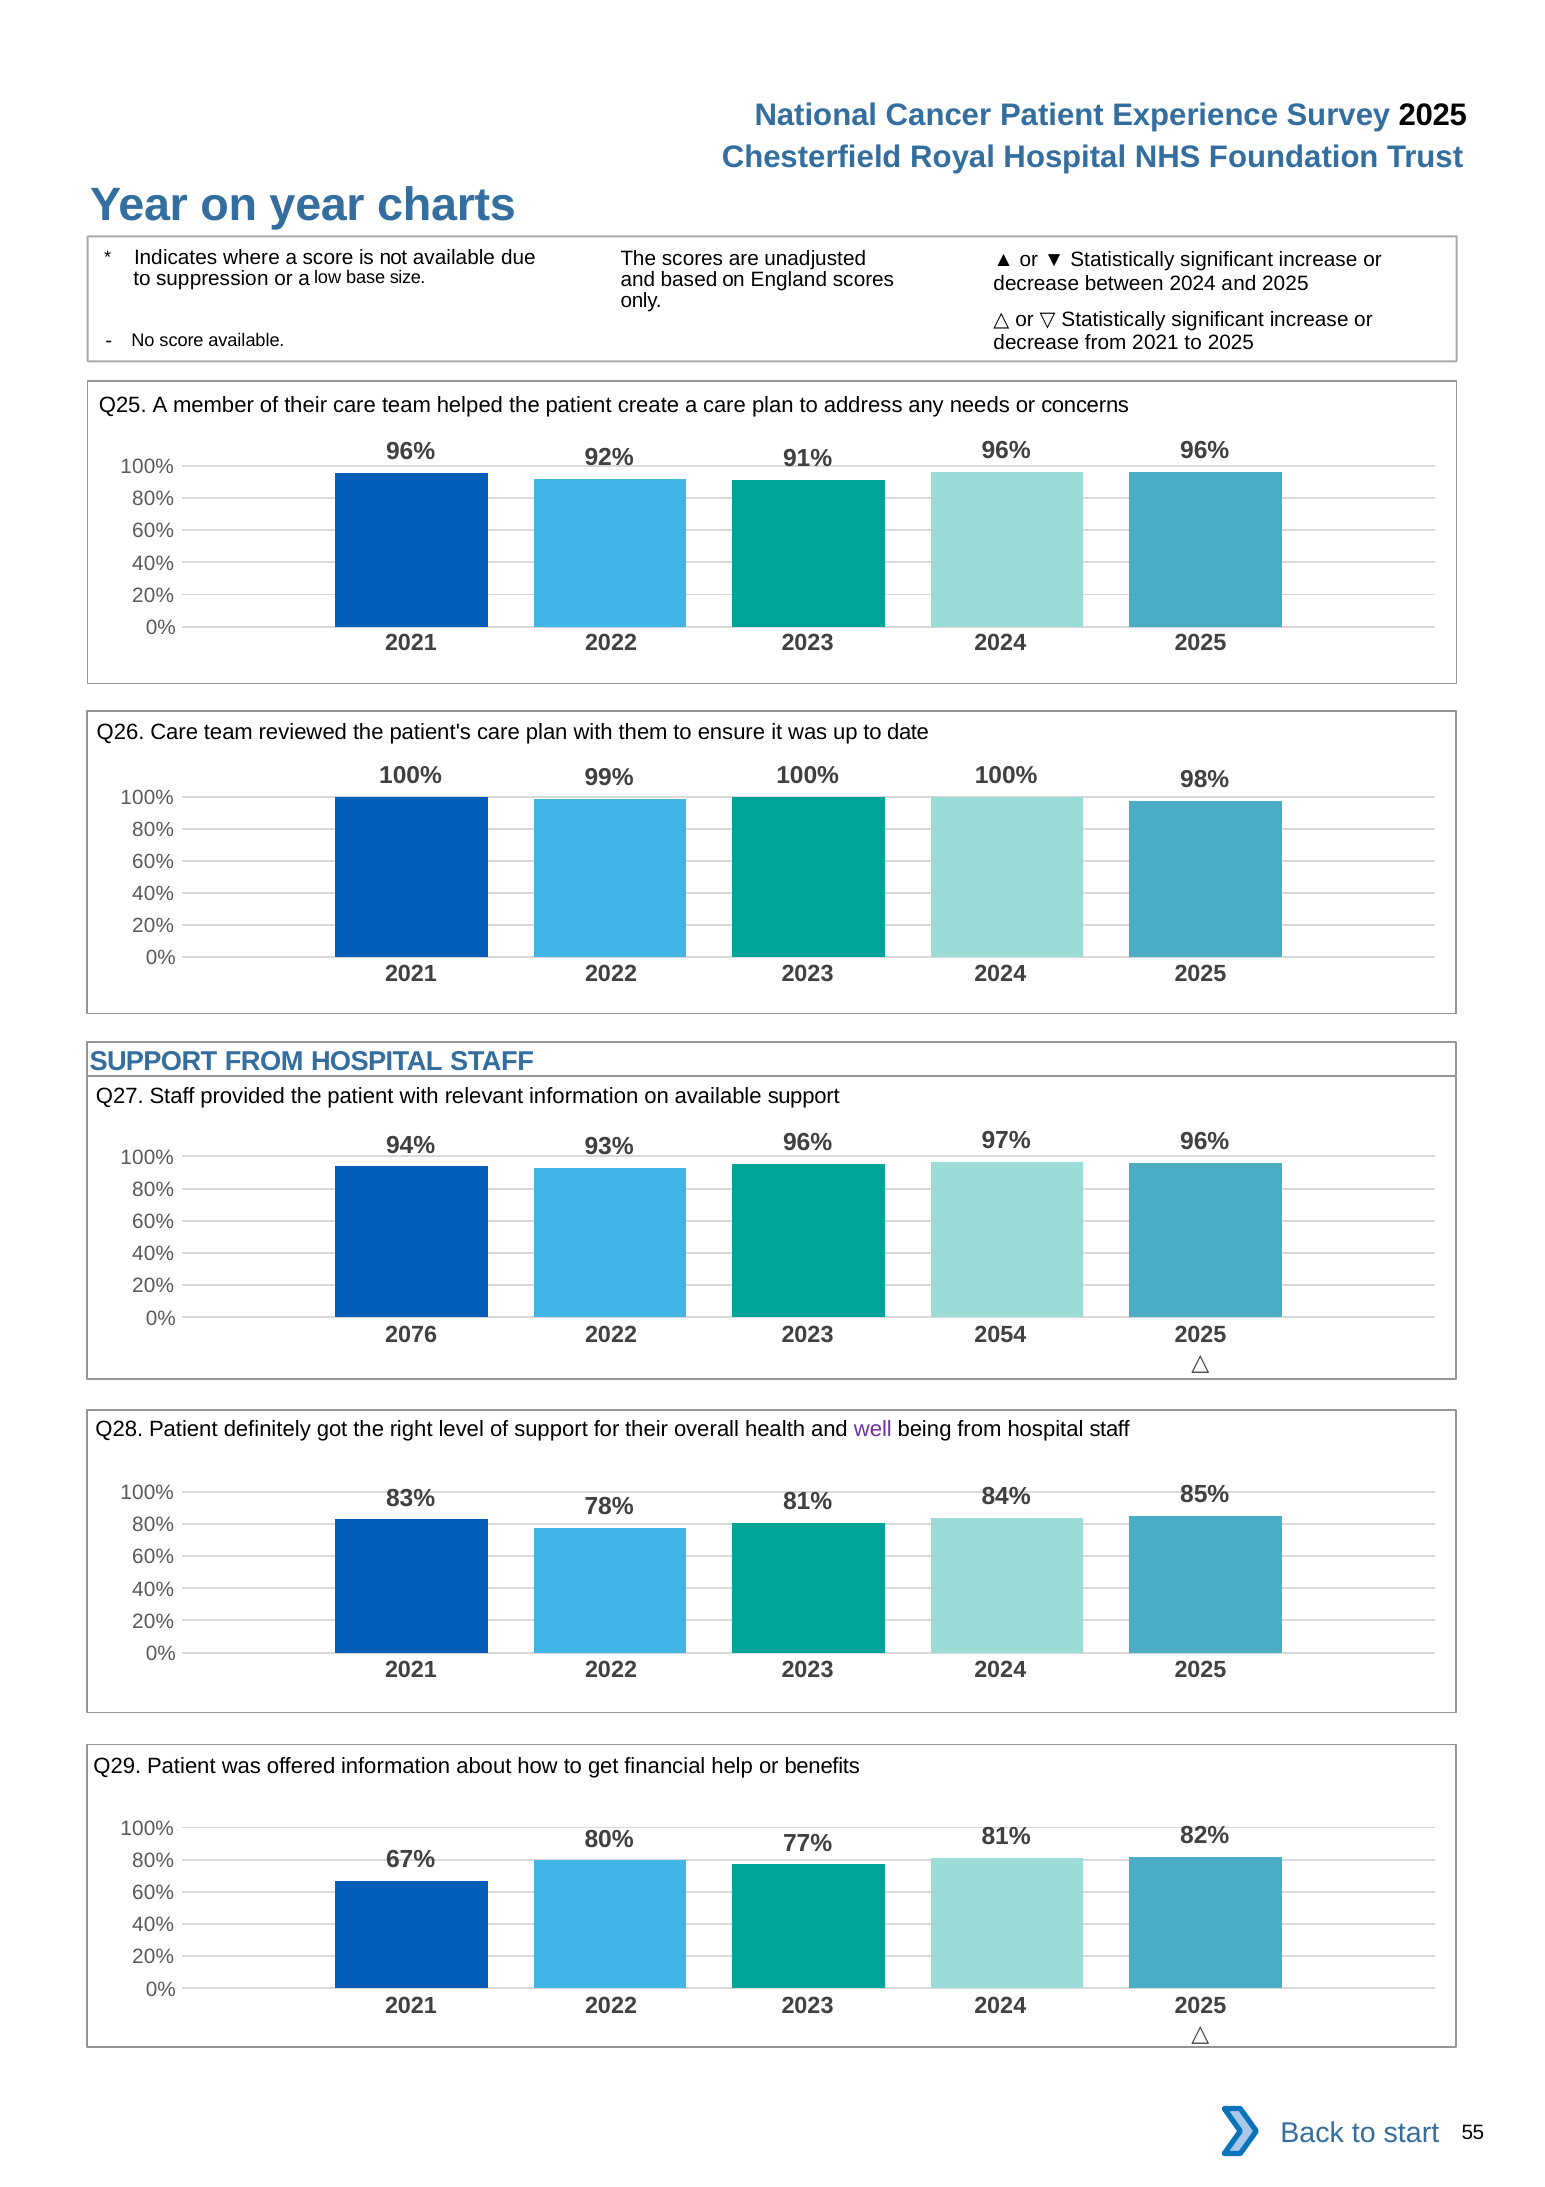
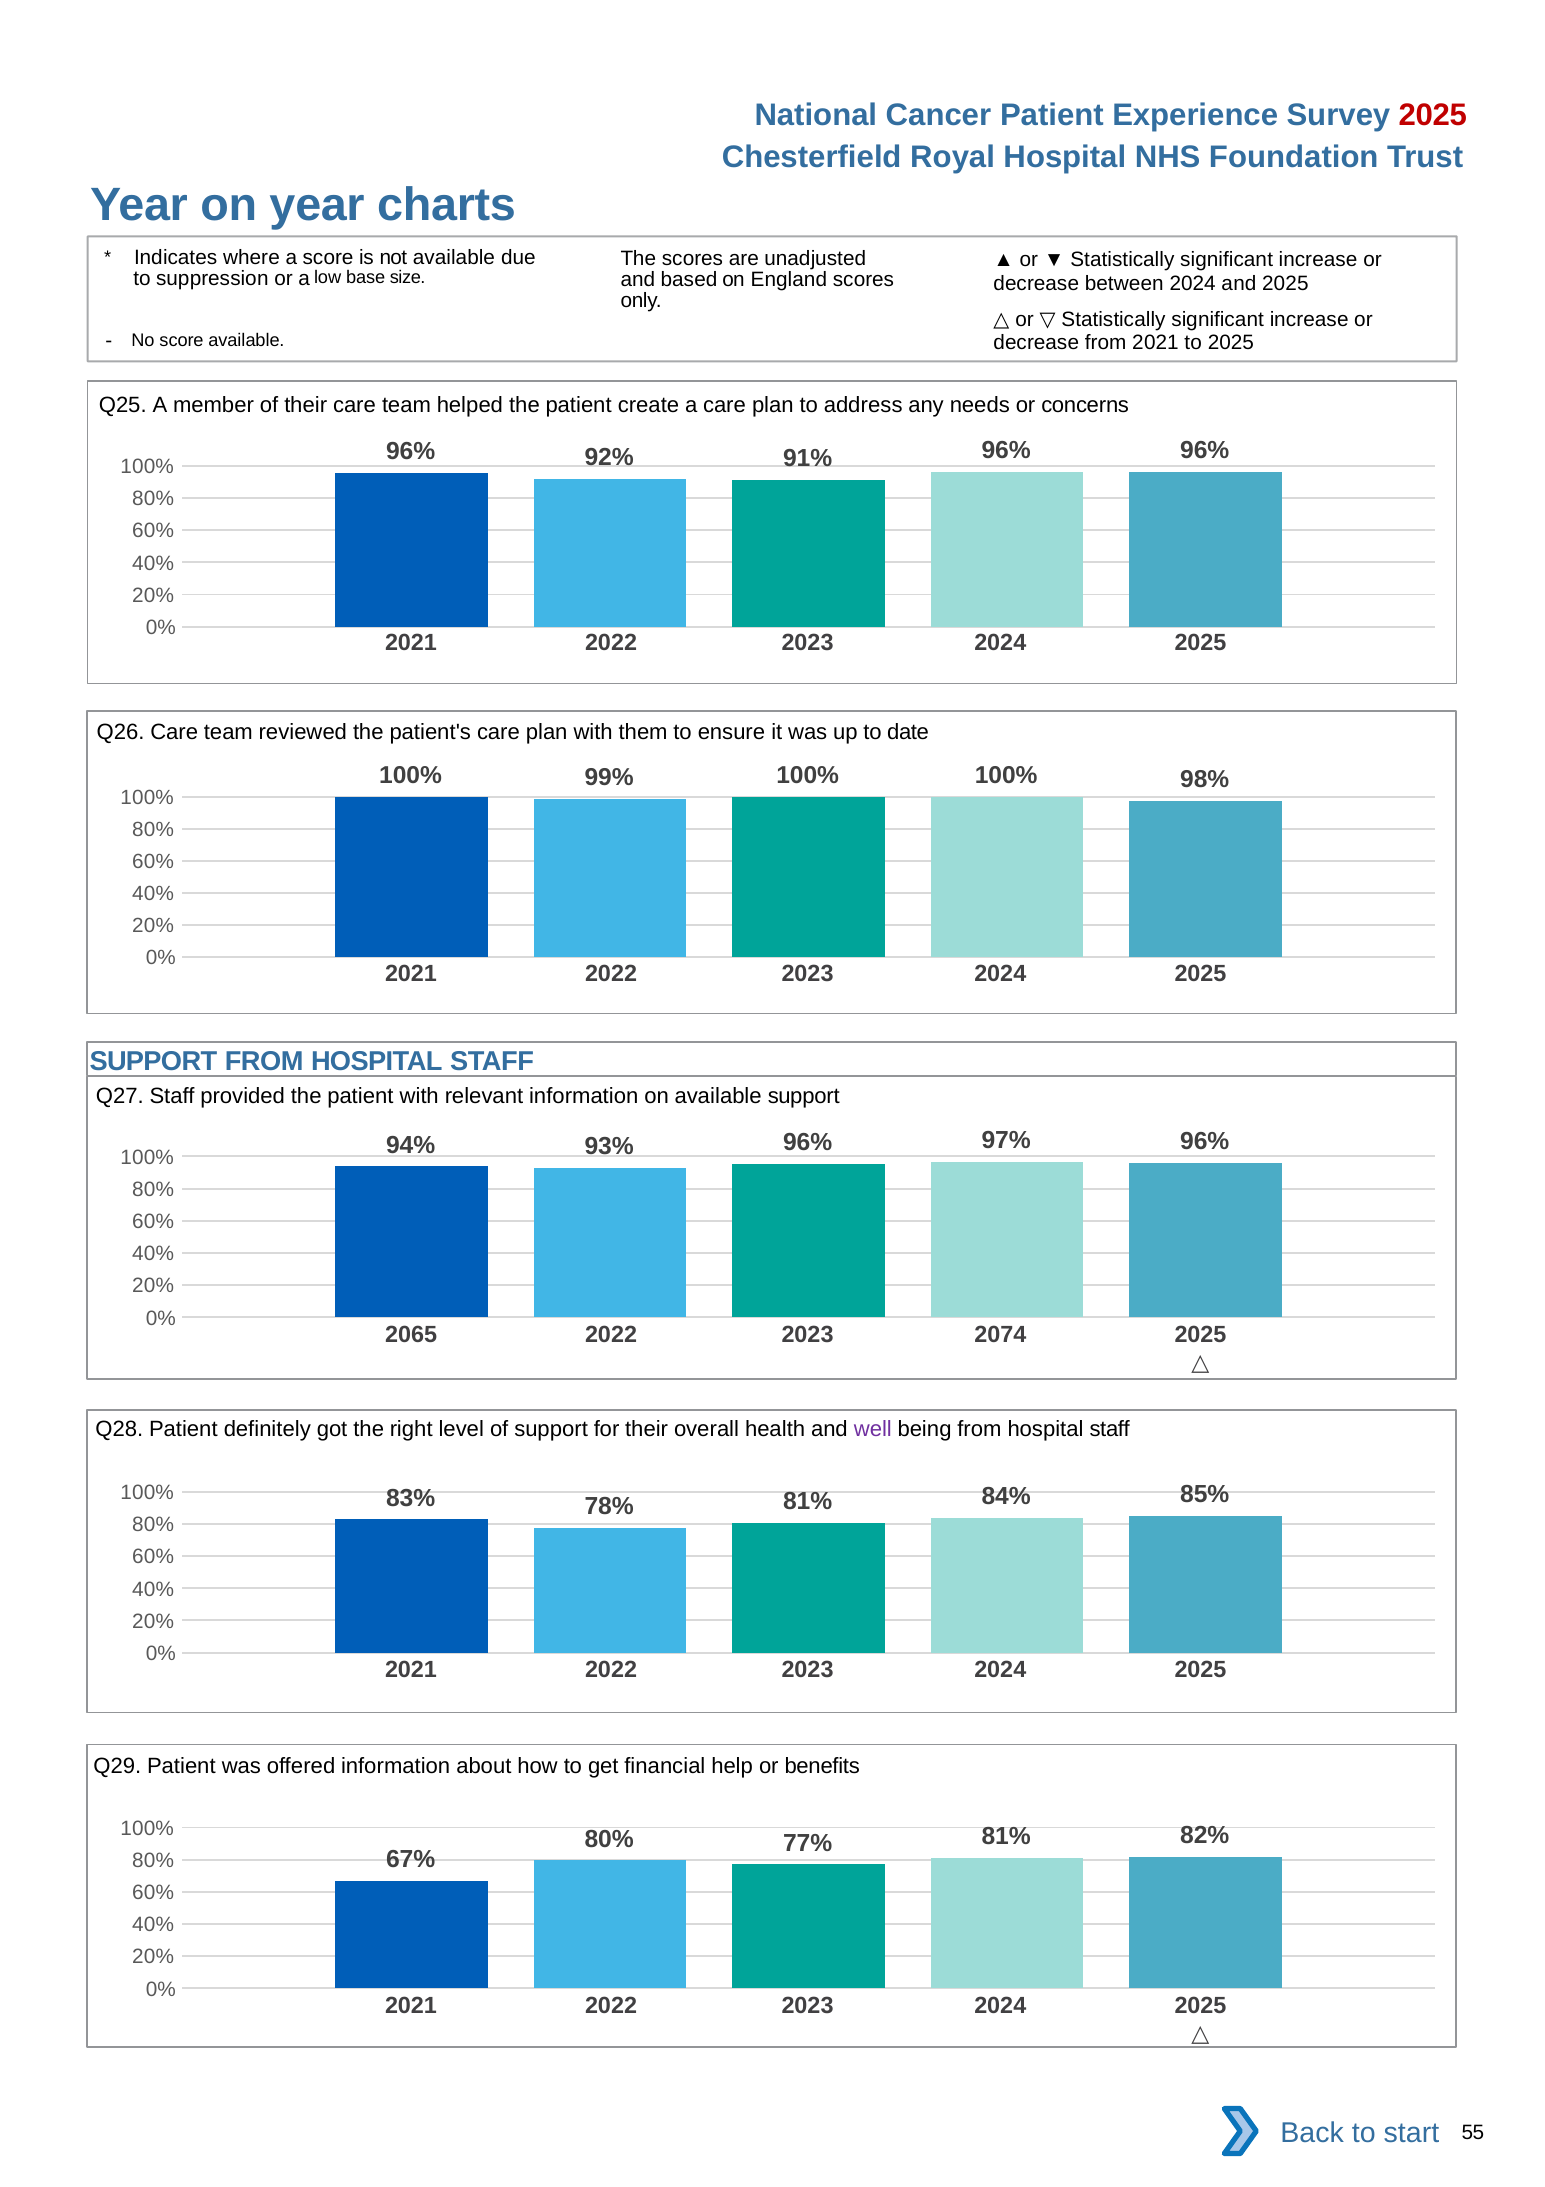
2025 at (1433, 115) colour: black -> red
2076: 2076 -> 2065
2054: 2054 -> 2074
